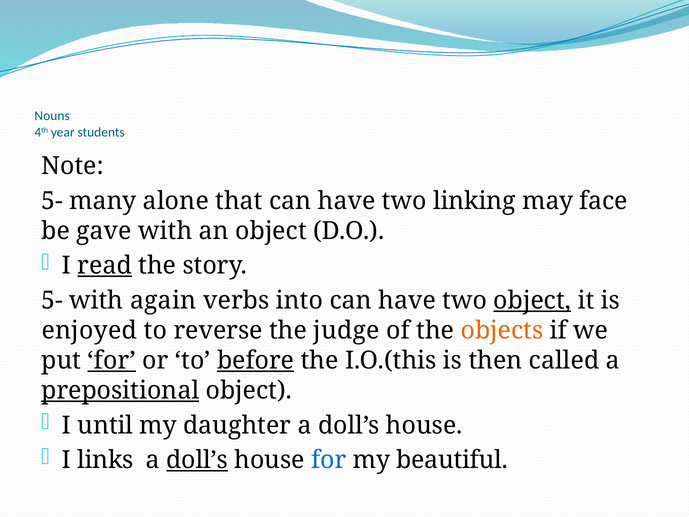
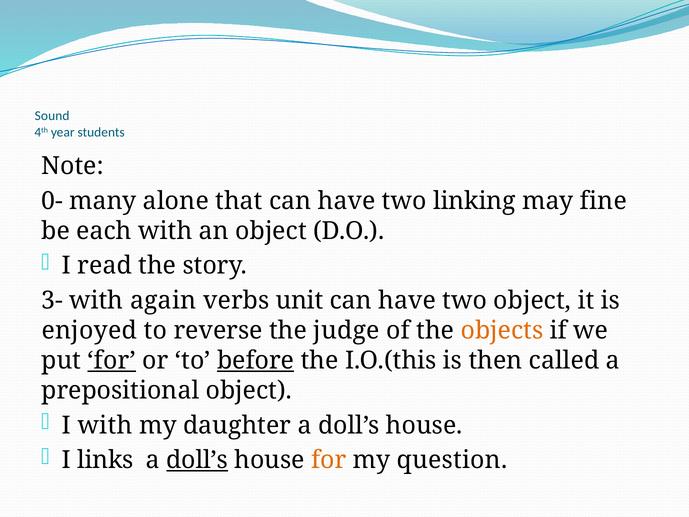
Nouns: Nouns -> Sound
5- at (52, 201): 5- -> 0-
face: face -> fine
gave: gave -> each
read underline: present -> none
5- at (52, 301): 5- -> 3-
into: into -> unit
object at (532, 301) underline: present -> none
prepositional underline: present -> none
I until: until -> with
for at (329, 460) colour: blue -> orange
beautiful: beautiful -> question
